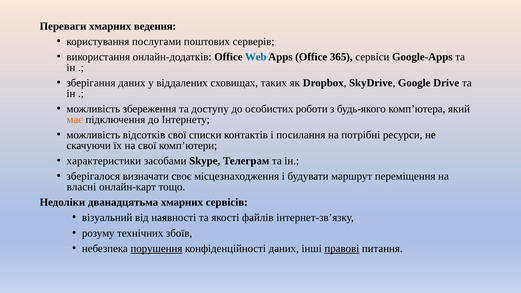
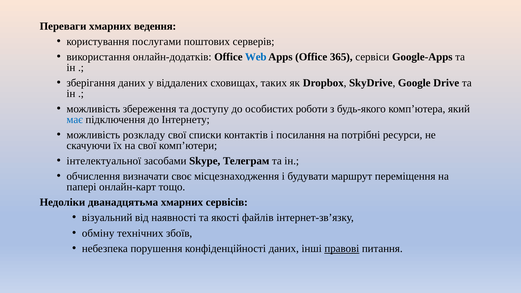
має colour: orange -> blue
відсотків: відсотків -> розкладу
характеристики: характеристики -> інтелектуальної
зберігалося: зберігалося -> обчислення
власні: власні -> папері
розуму: розуму -> обміну
порушення underline: present -> none
